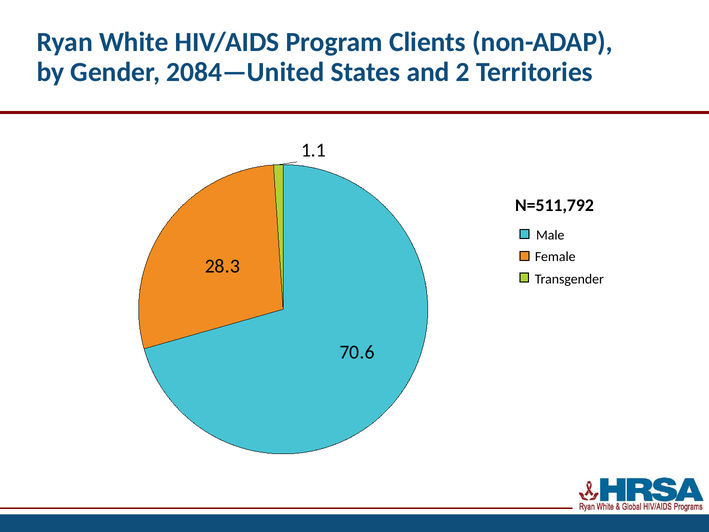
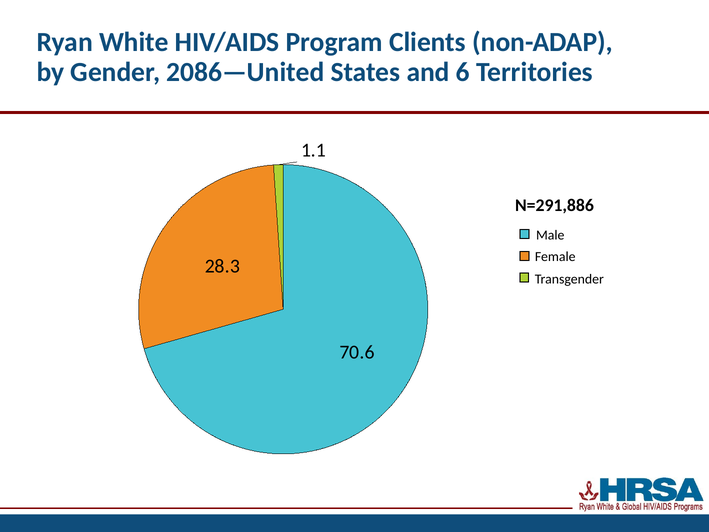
2084—United: 2084—United -> 2086—United
2: 2 -> 6
N=511,792: N=511,792 -> N=291,886
